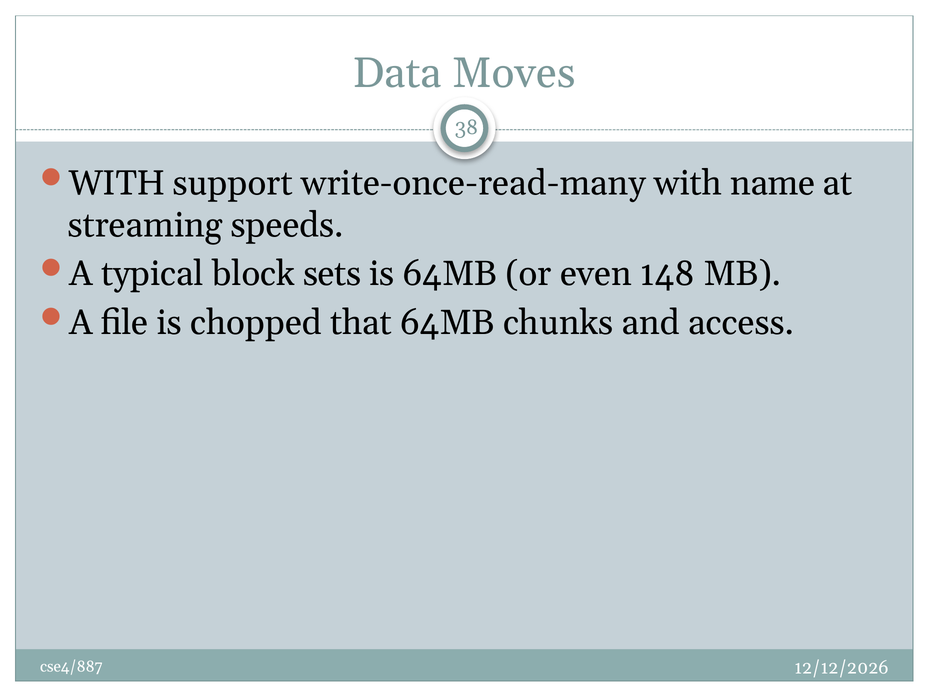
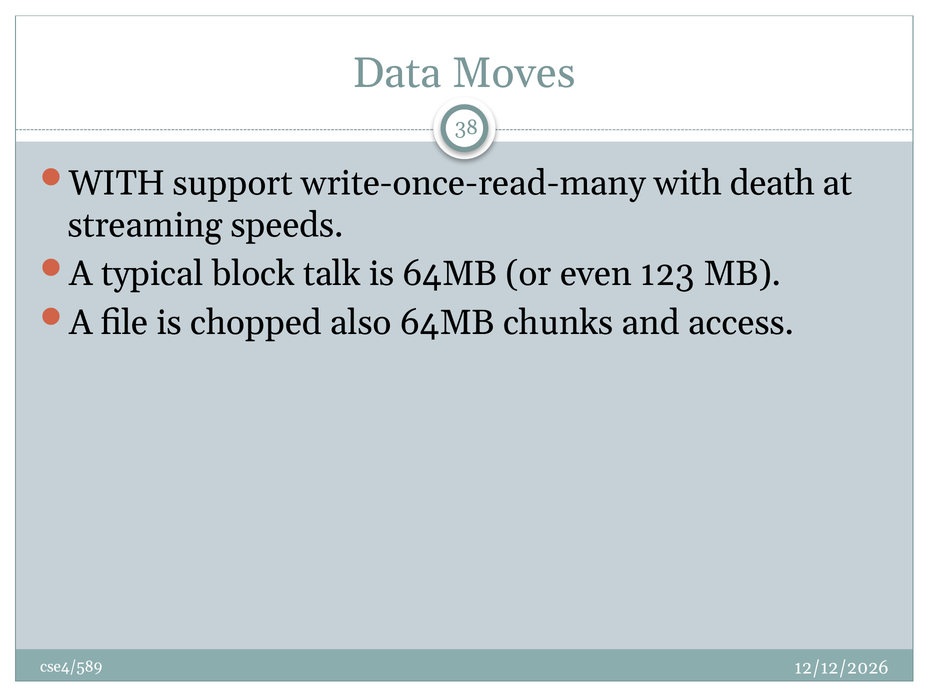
name: name -> death
sets: sets -> talk
148: 148 -> 123
that: that -> also
cse4/887: cse4/887 -> cse4/589
